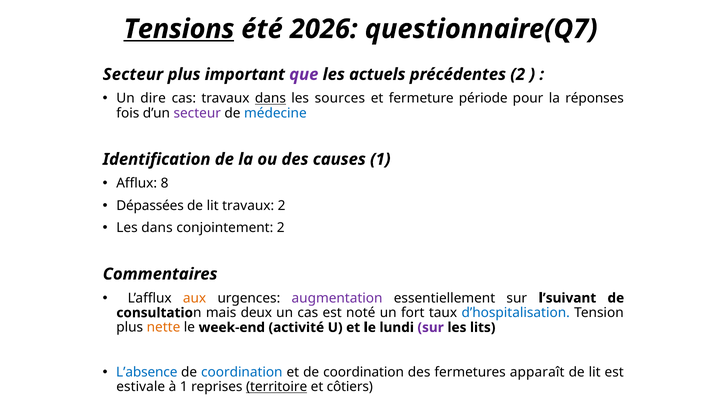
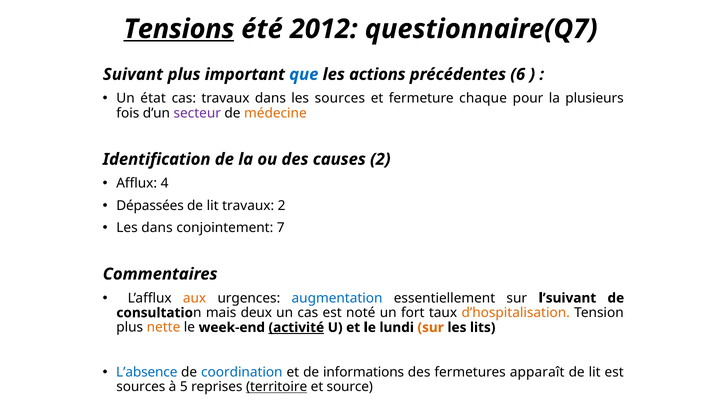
2026: 2026 -> 2012
Secteur at (133, 74): Secteur -> Suivant
que colour: purple -> blue
actuels: actuels -> actions
précédentes 2: 2 -> 6
dire: dire -> état
dans at (270, 98) underline: present -> none
période: période -> chaque
réponses: réponses -> plusieurs
médecine colour: blue -> orange
causes 1: 1 -> 2
8: 8 -> 4
conjointement 2: 2 -> 7
augmentation colour: purple -> blue
d’hospitalisation colour: blue -> orange
activité underline: none -> present
sur at (431, 327) colour: purple -> orange
et de coordination: coordination -> informations
estivale at (141, 387): estivale -> sources
à 1: 1 -> 5
côtiers: côtiers -> source
